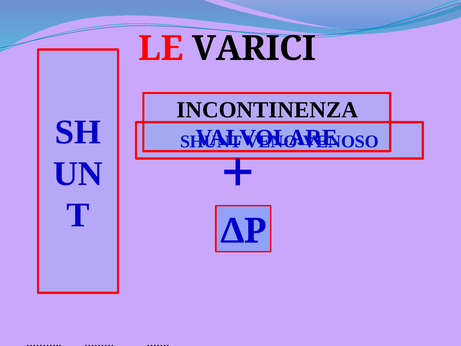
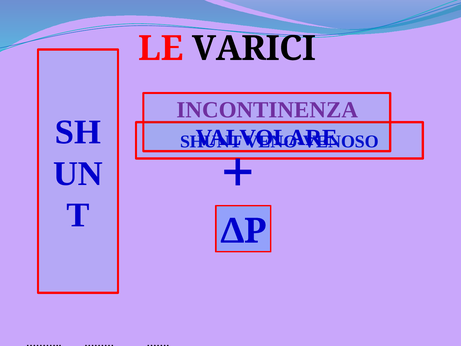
INCONTINENZA colour: black -> purple
